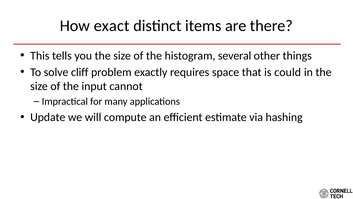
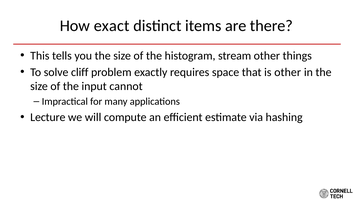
several: several -> stream
is could: could -> other
Update: Update -> Lecture
